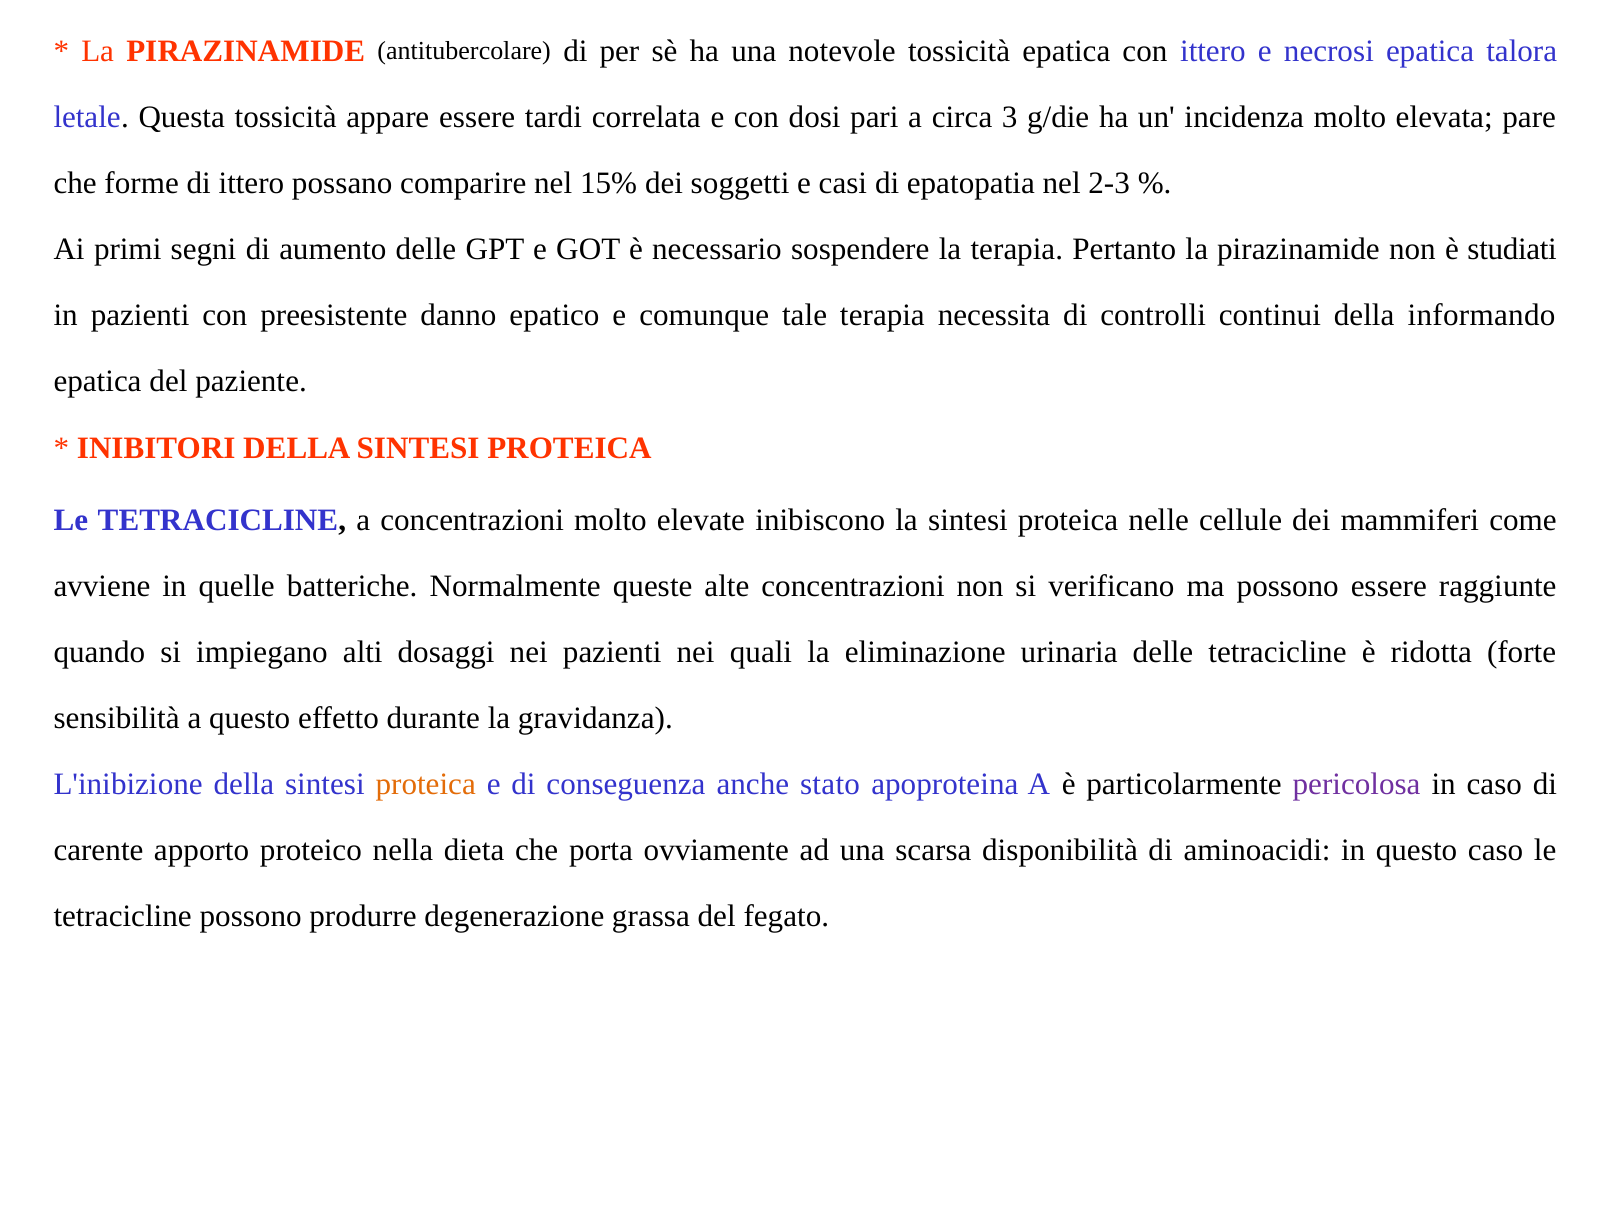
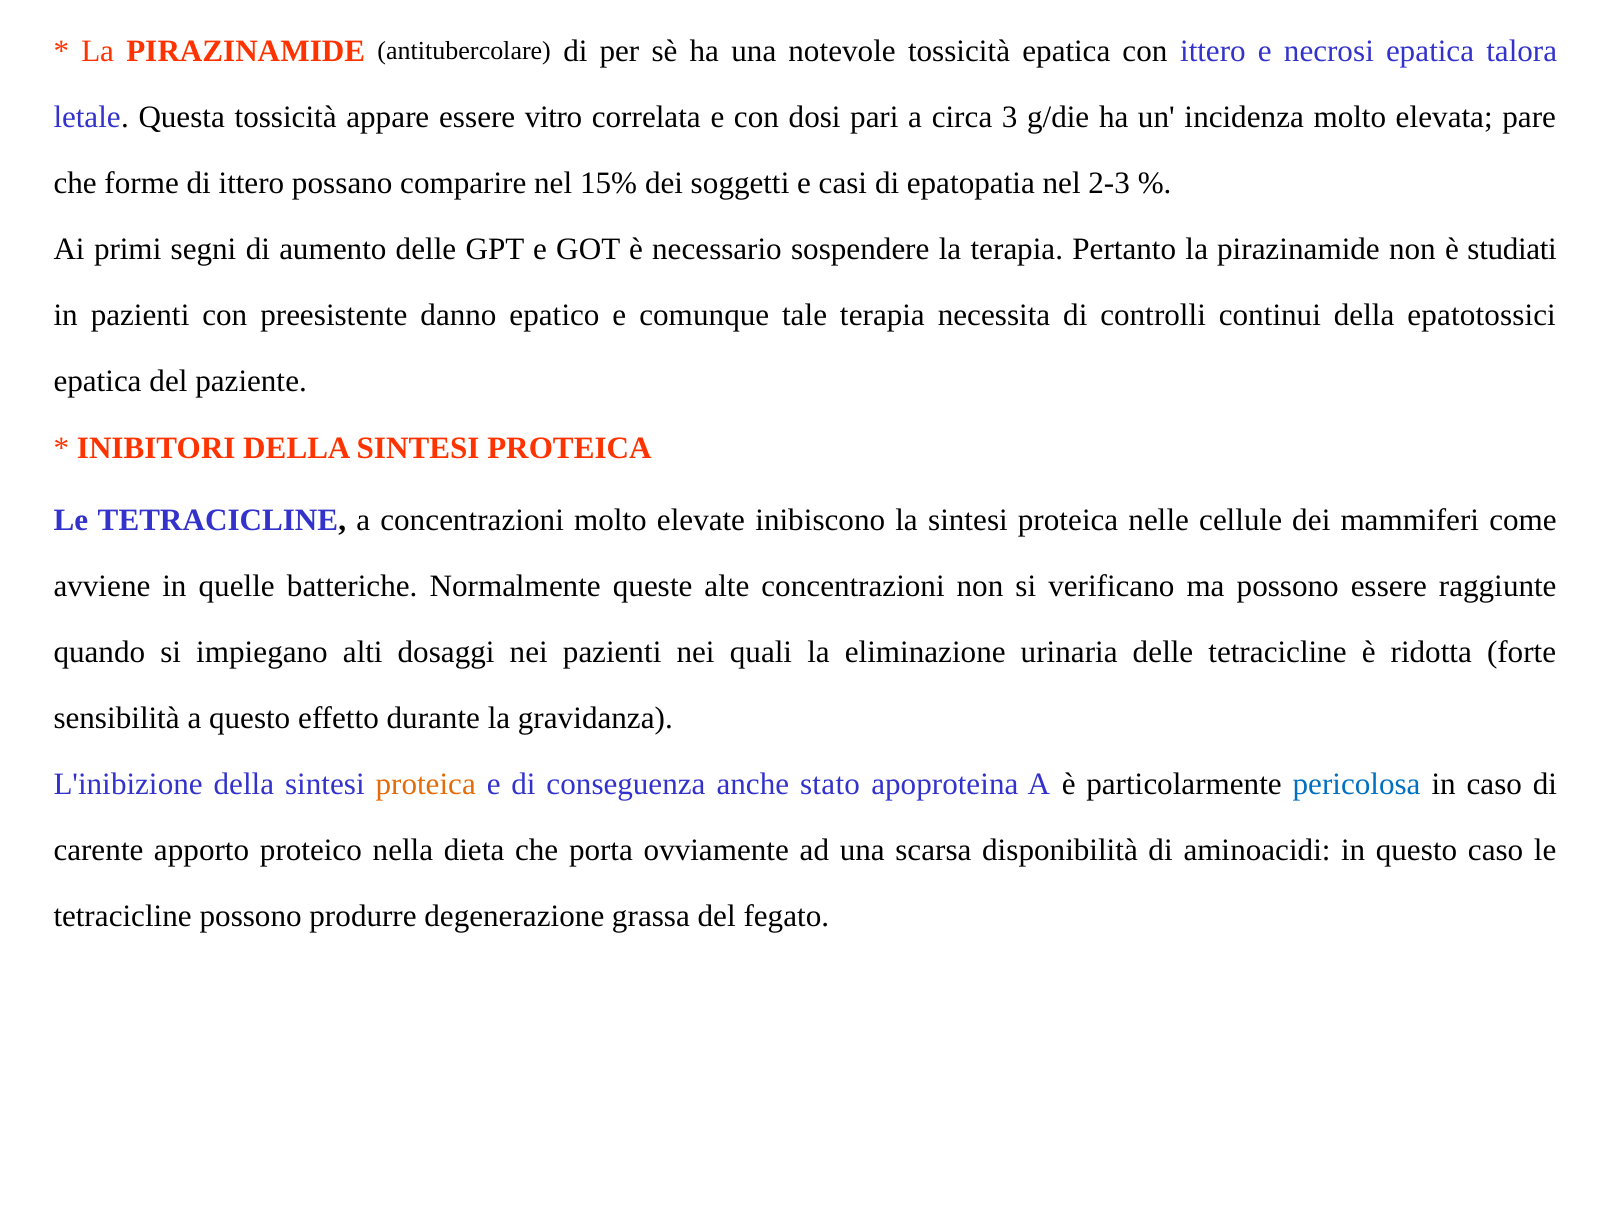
tardi: tardi -> vitro
informando: informando -> epatotossici
pericolosa colour: purple -> blue
